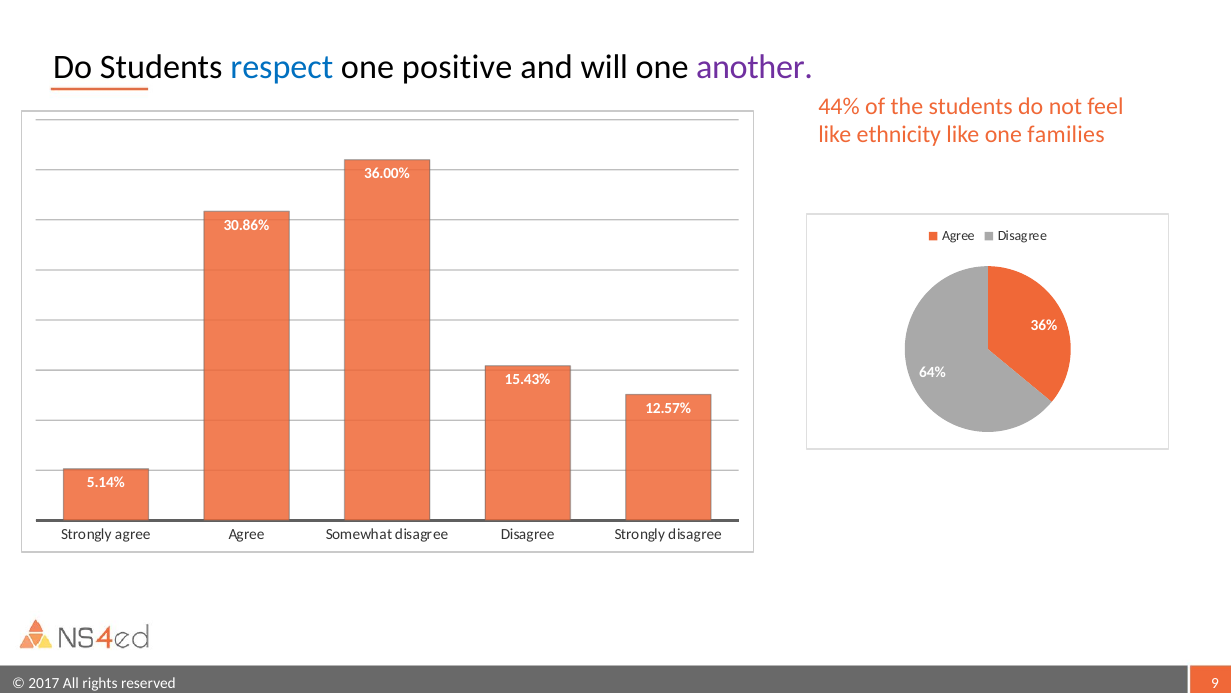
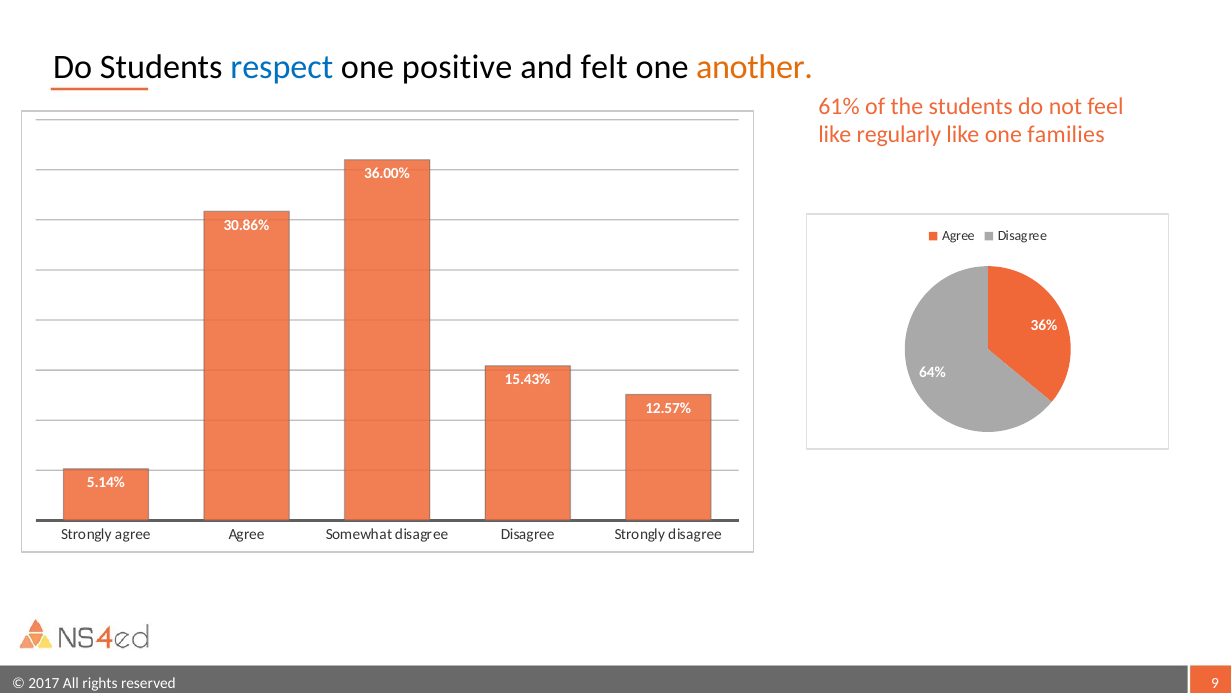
will: will -> felt
another colour: purple -> orange
44%: 44% -> 61%
ethnicity: ethnicity -> regularly
